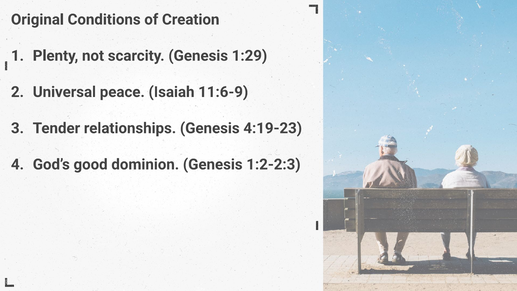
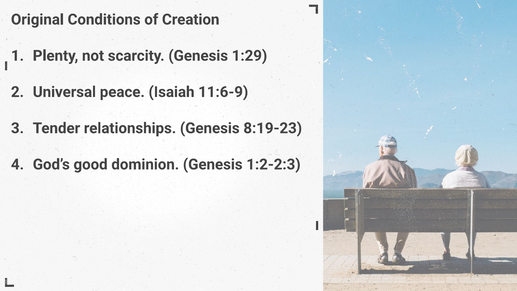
4:19-23: 4:19-23 -> 8:19-23
